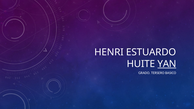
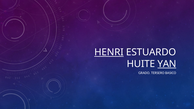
HENRI underline: none -> present
